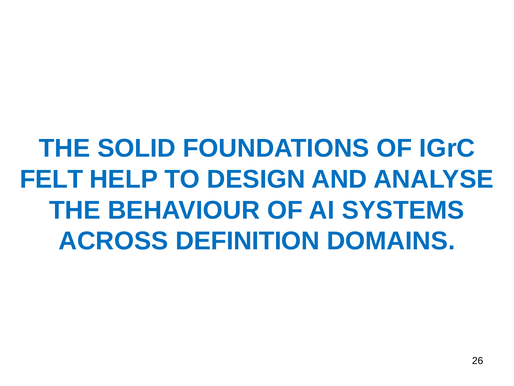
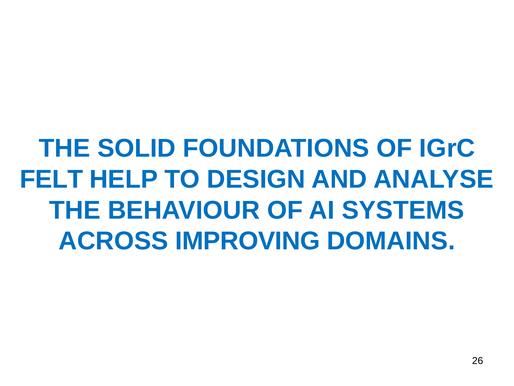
DEFINITION: DEFINITION -> IMPROVING
